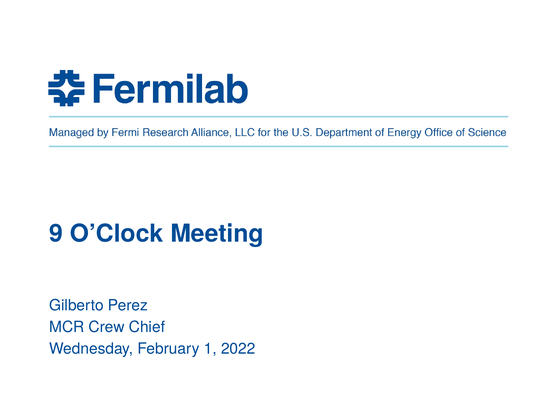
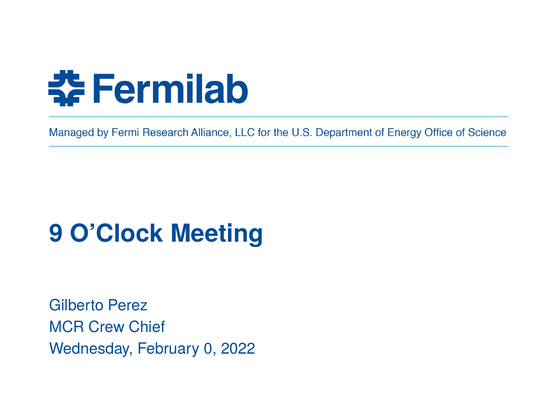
1: 1 -> 0
